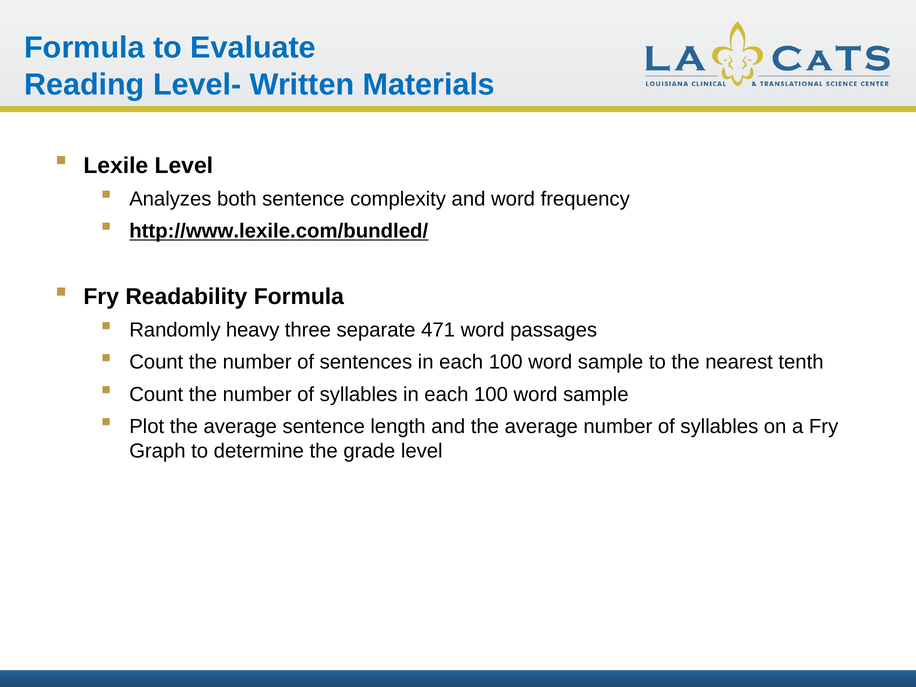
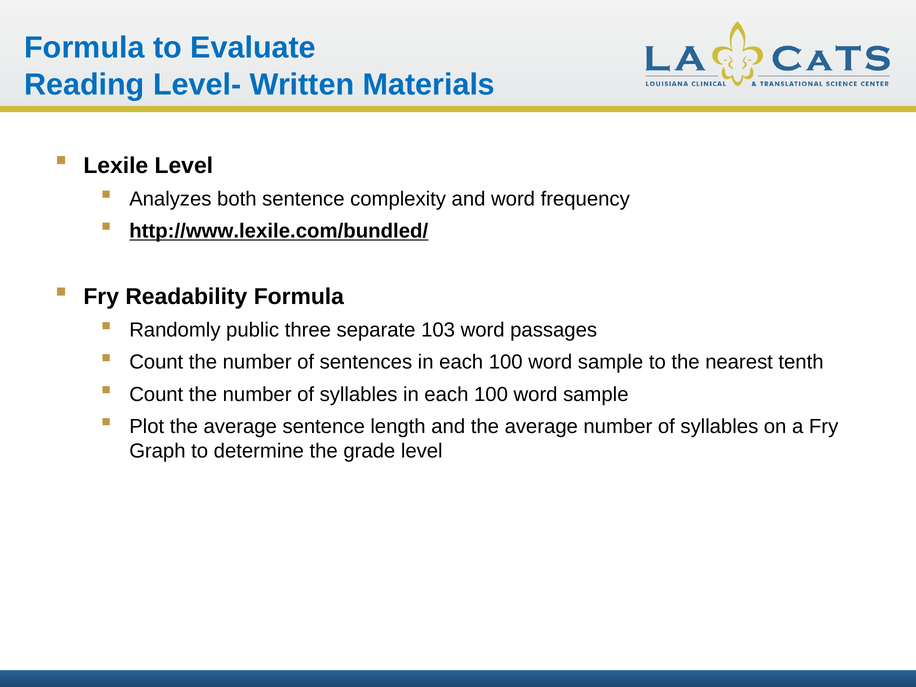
heavy: heavy -> public
471: 471 -> 103
